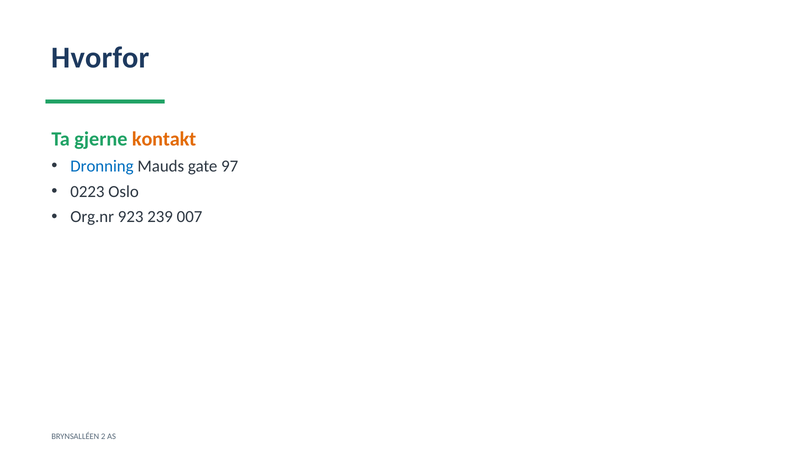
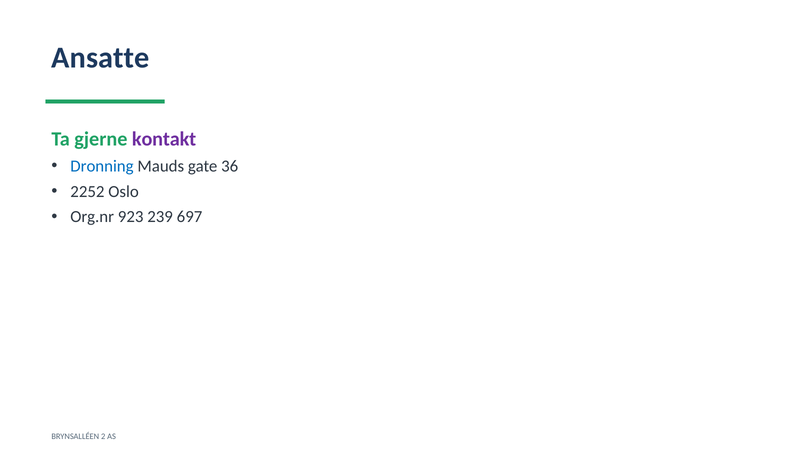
Hvorfor: Hvorfor -> Ansatte
kontakt colour: orange -> purple
97: 97 -> 36
0223: 0223 -> 2252
007: 007 -> 697
